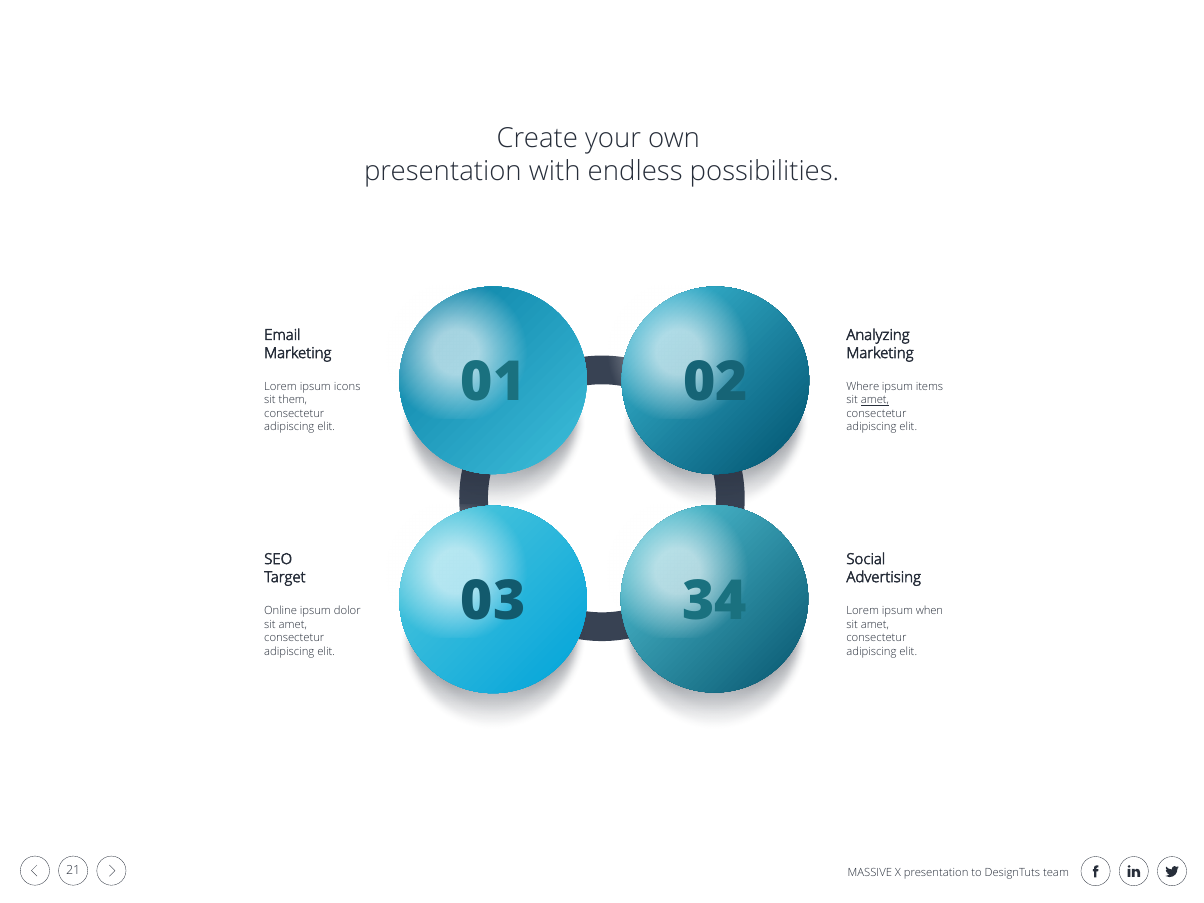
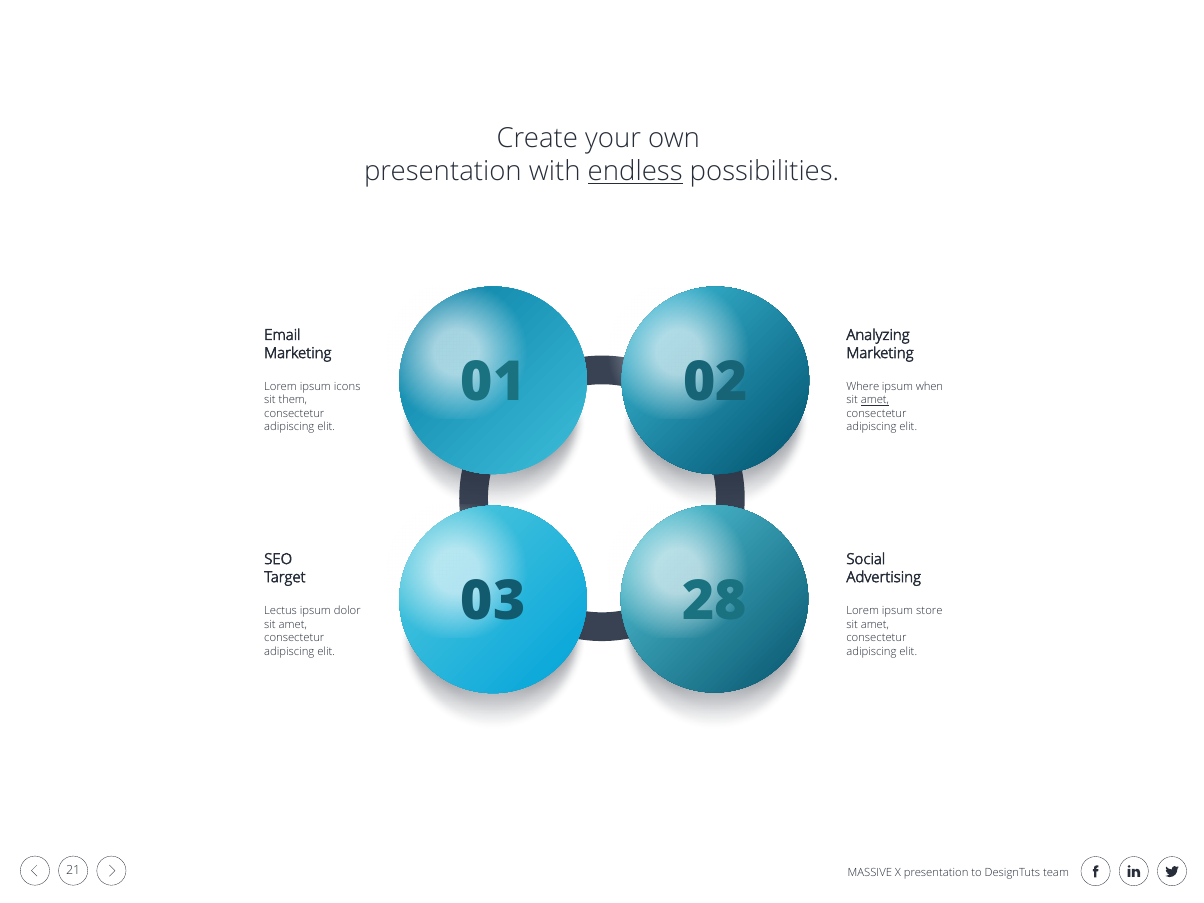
endless underline: none -> present
items: items -> when
34: 34 -> 28
Online: Online -> Lectus
when: when -> store
